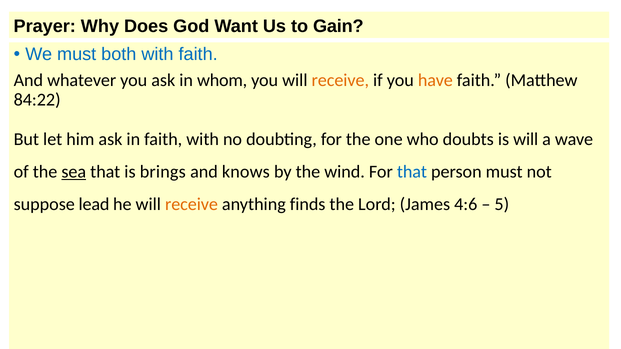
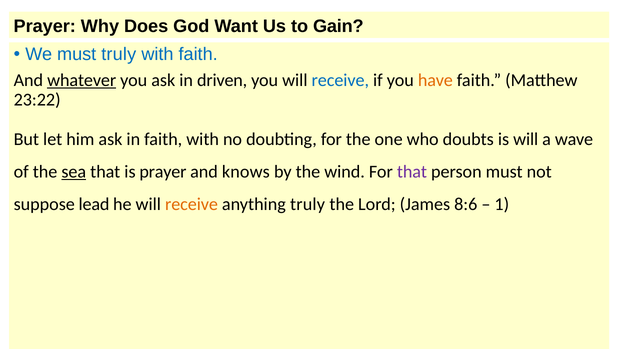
must both: both -> truly
whatever underline: none -> present
whom: whom -> driven
receive at (340, 80) colour: orange -> blue
84:22: 84:22 -> 23:22
is brings: brings -> prayer
that at (412, 172) colour: blue -> purple
anything finds: finds -> truly
4:6: 4:6 -> 8:6
5: 5 -> 1
